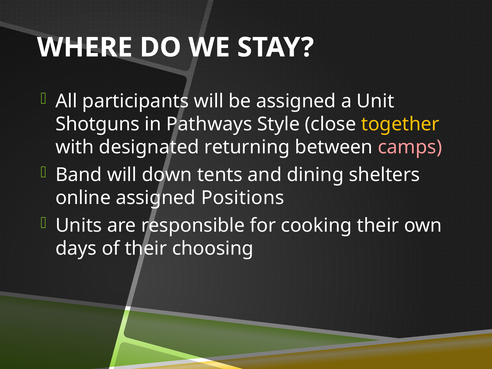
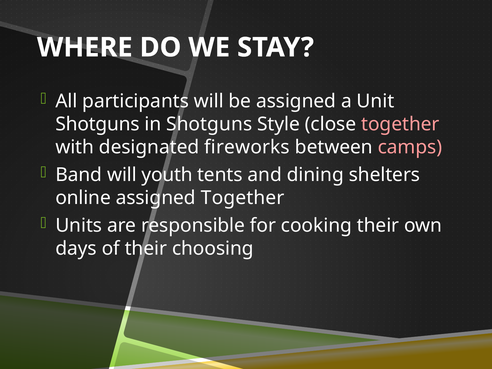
in Pathways: Pathways -> Shotguns
together at (400, 124) colour: yellow -> pink
returning: returning -> fireworks
down: down -> youth
assigned Positions: Positions -> Together
